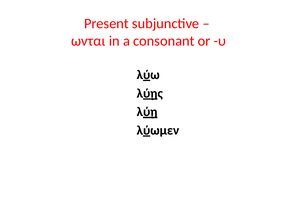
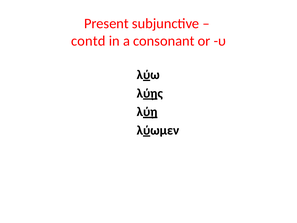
ωνται: ωνται -> contd
